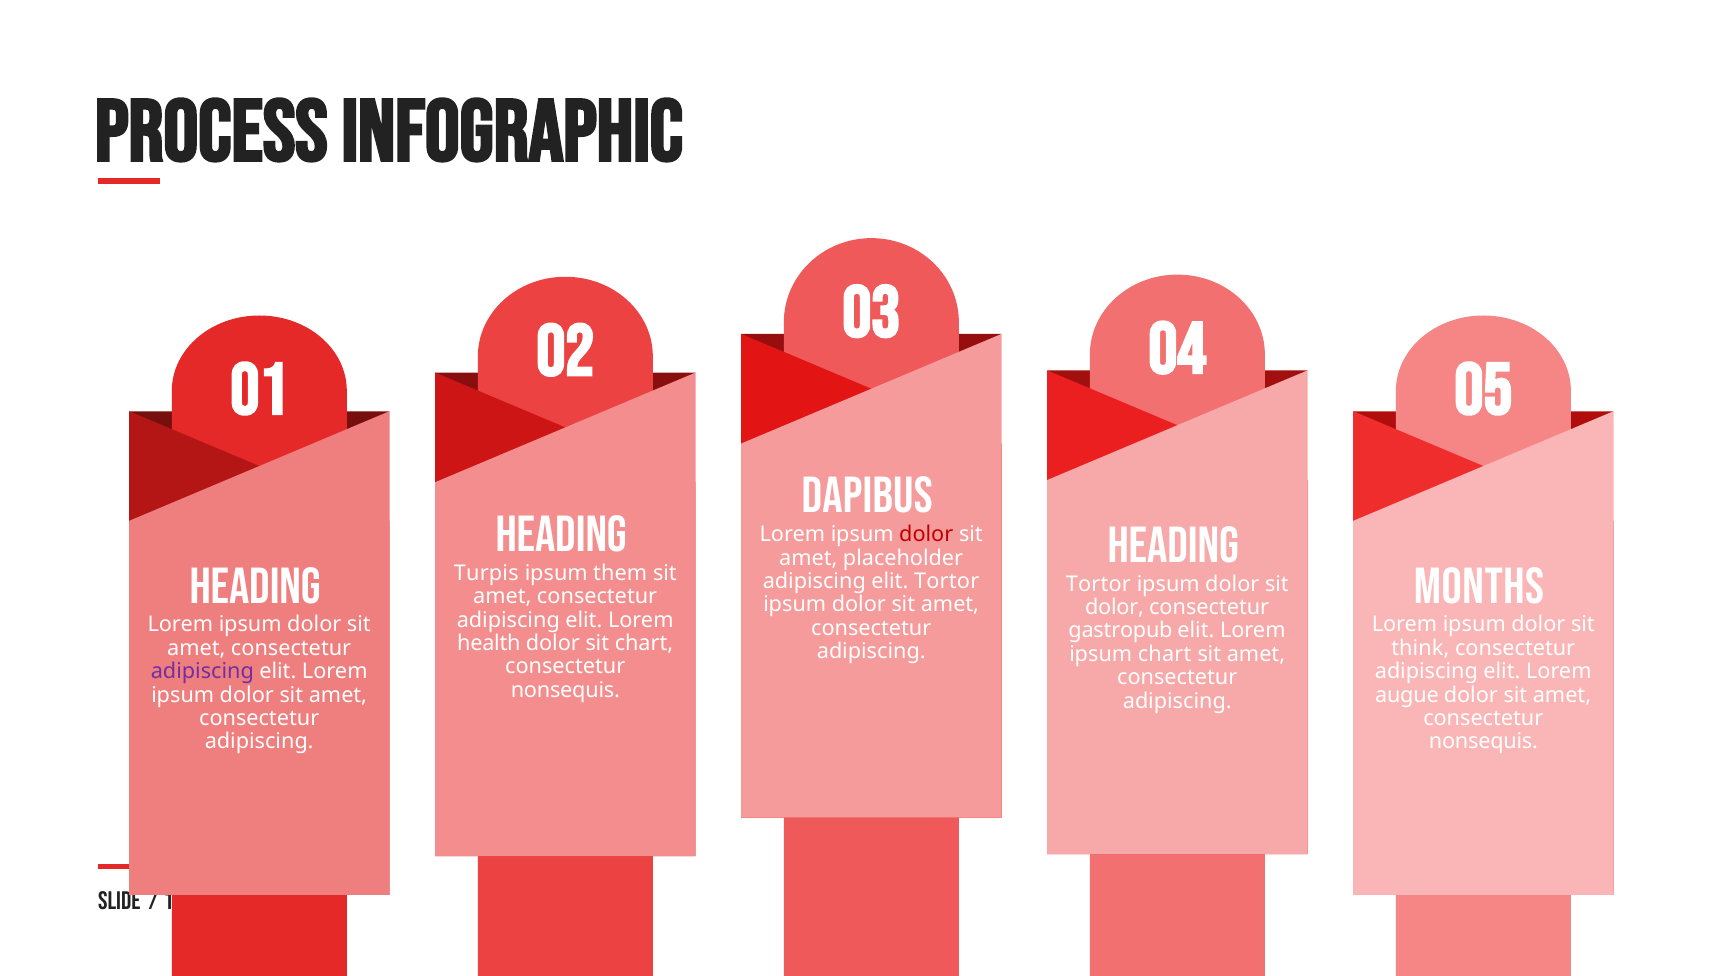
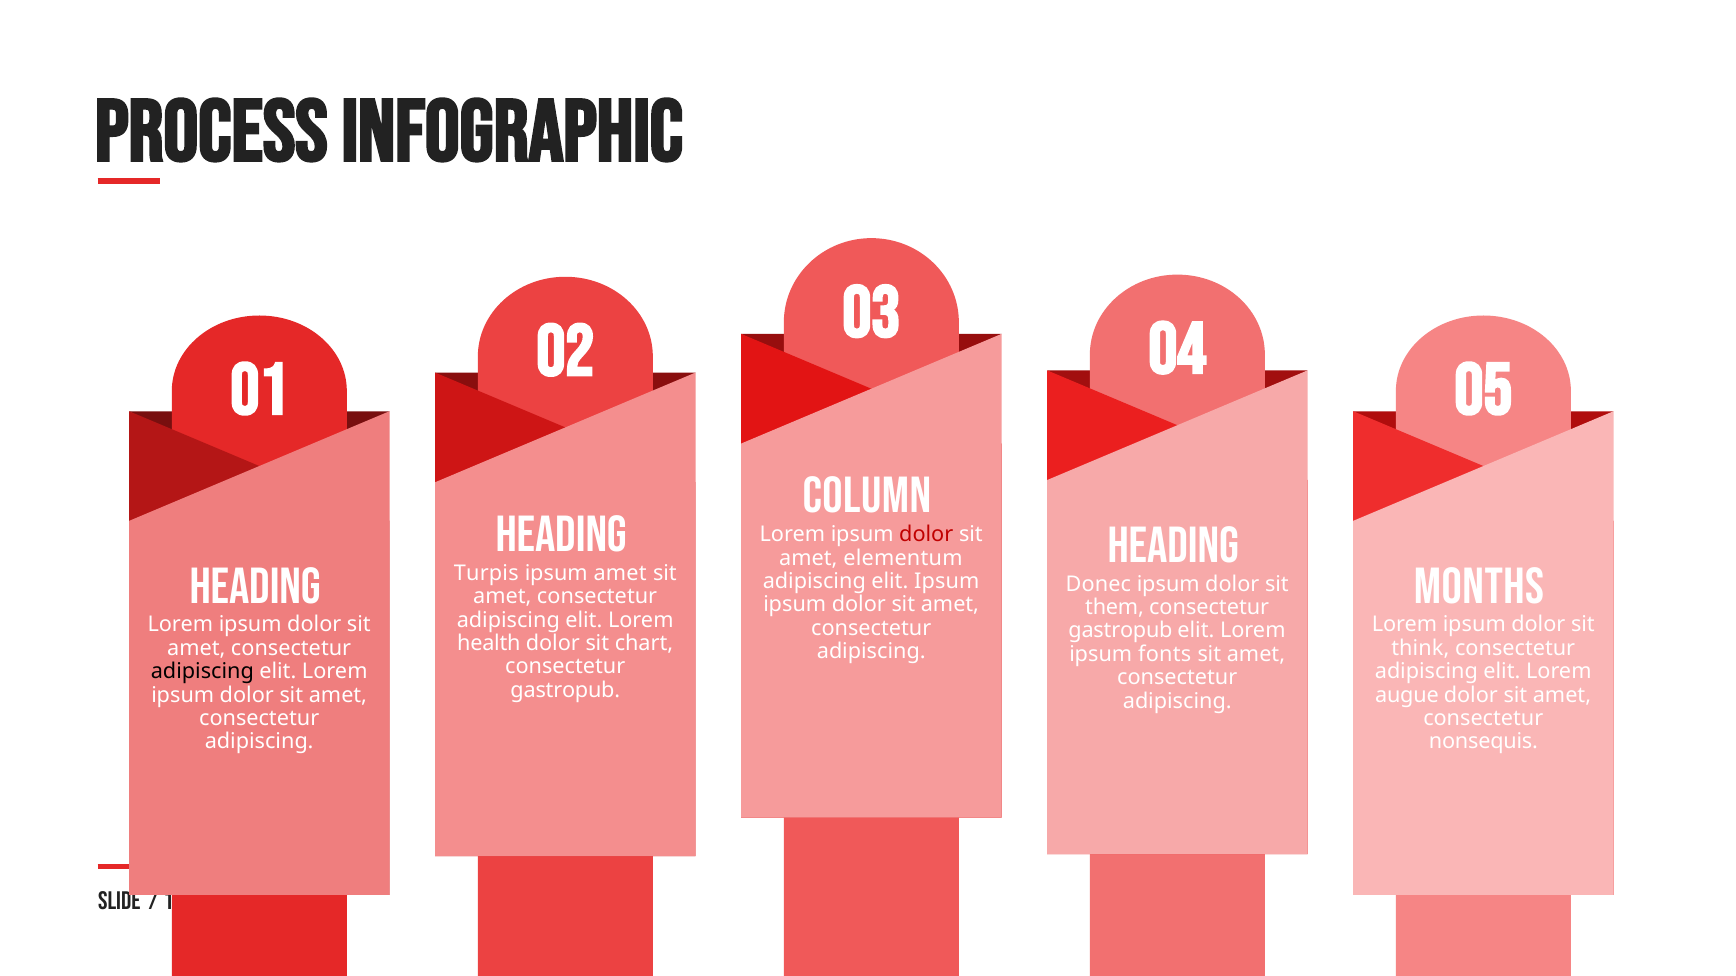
Dapibus: Dapibus -> Column
placeholder: placeholder -> elementum
ipsum them: them -> amet
elit Tortor: Tortor -> Ipsum
Tortor at (1098, 584): Tortor -> Donec
dolor at (1114, 608): dolor -> them
ipsum chart: chart -> fonts
adipiscing at (202, 672) colour: purple -> black
nonsequis at (565, 691): nonsequis -> gastropub
